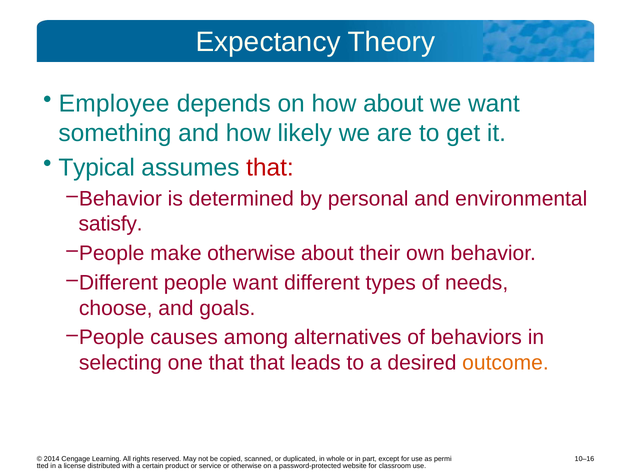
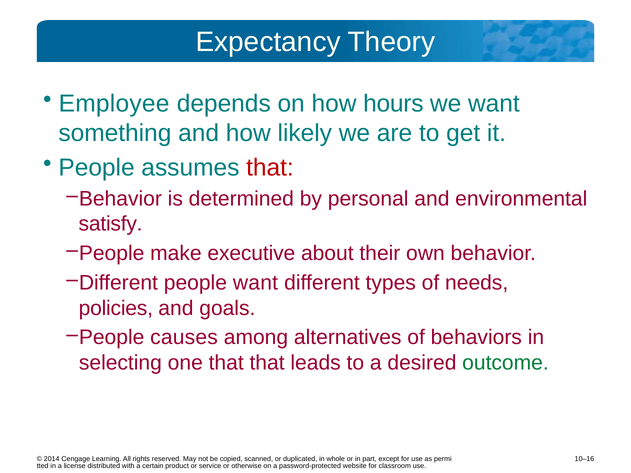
how about: about -> hours
Typical at (97, 168): Typical -> People
make otherwise: otherwise -> executive
choose: choose -> policies
outcome colour: orange -> green
